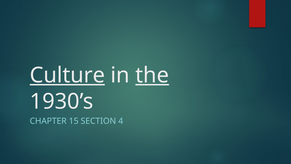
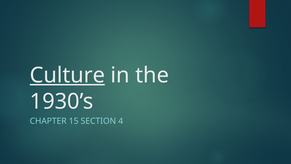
the underline: present -> none
